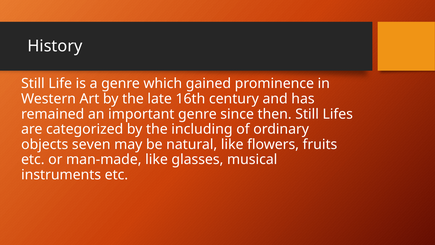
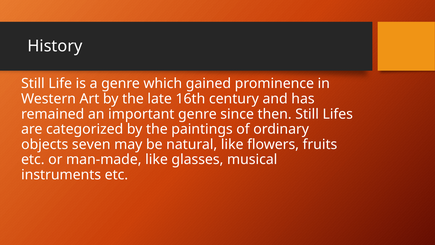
including: including -> paintings
